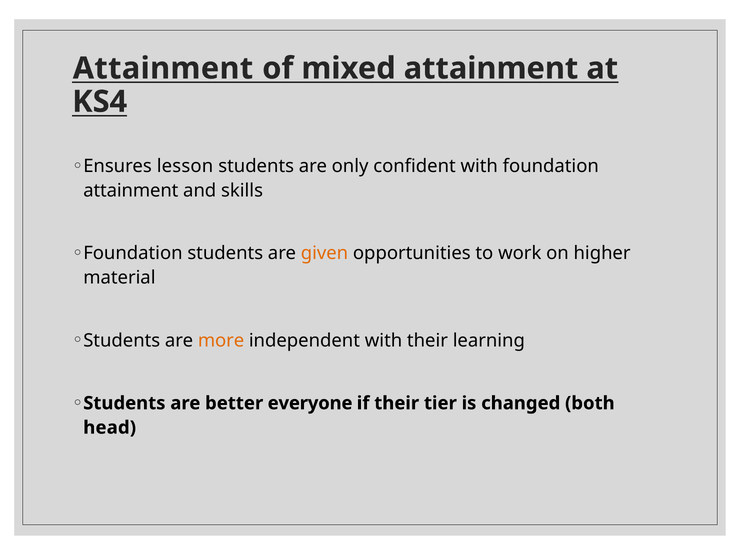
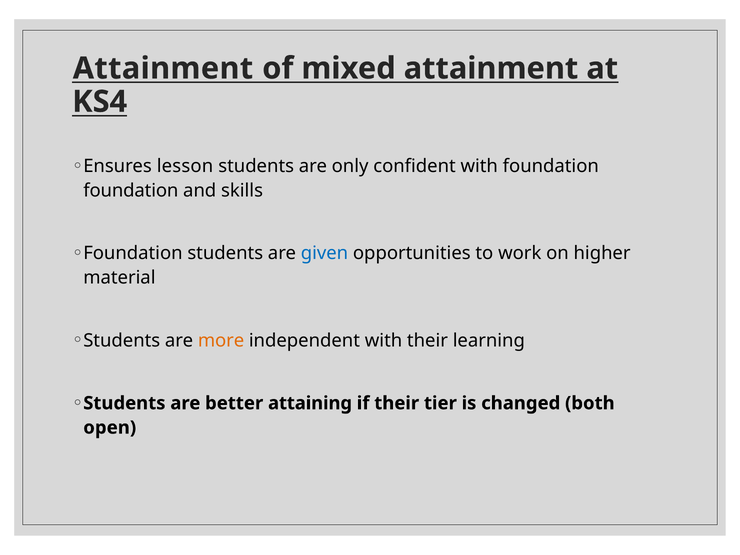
attainment at (131, 191): attainment -> foundation
given colour: orange -> blue
everyone: everyone -> attaining
head: head -> open
